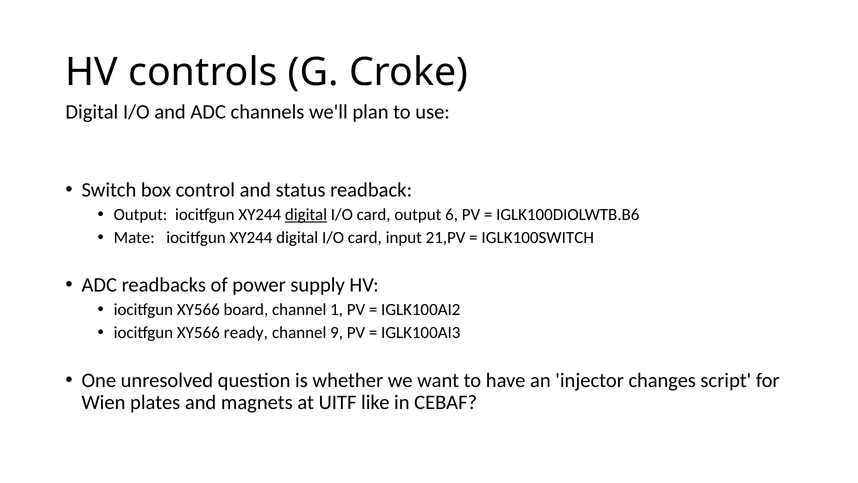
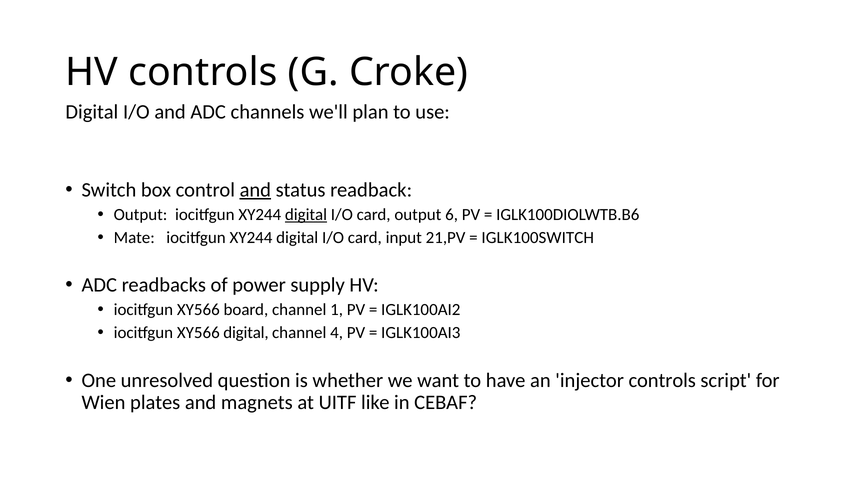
and at (255, 190) underline: none -> present
XY566 ready: ready -> digital
9: 9 -> 4
injector changes: changes -> controls
